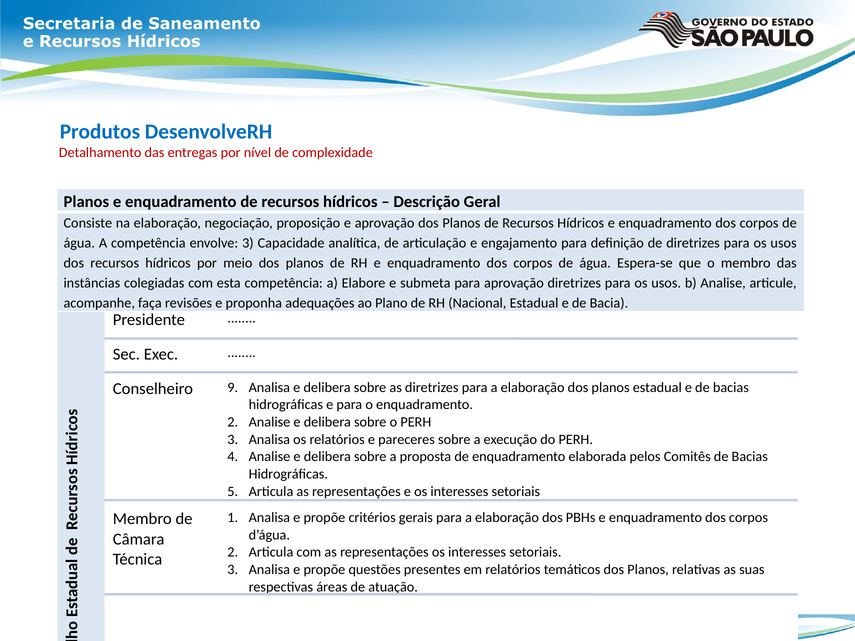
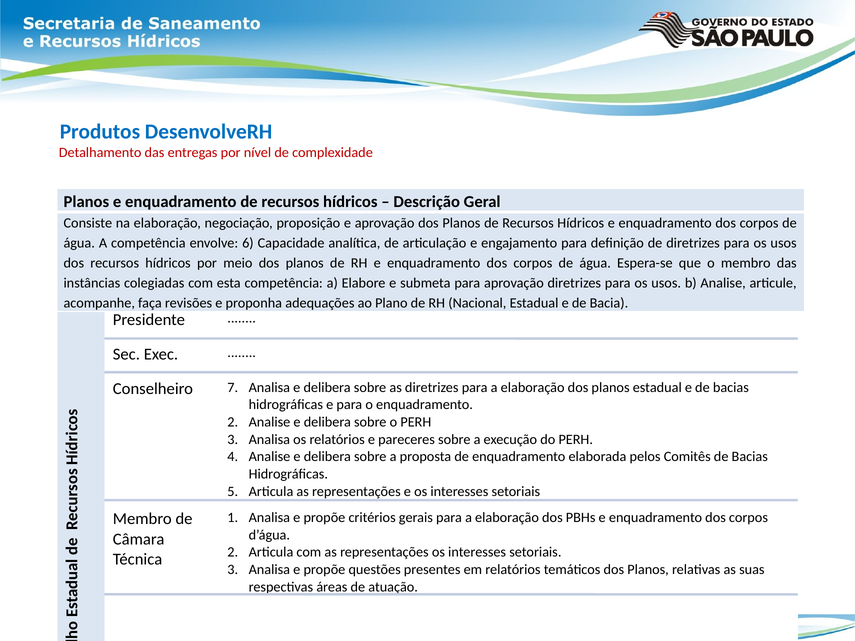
envolve 3: 3 -> 6
9: 9 -> 7
